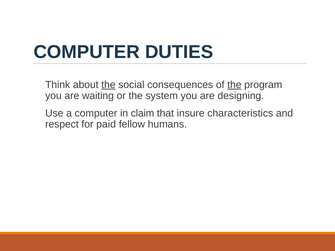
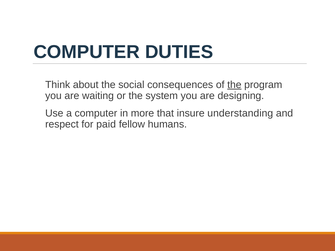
the at (108, 85) underline: present -> none
claim: claim -> more
characteristics: characteristics -> understanding
